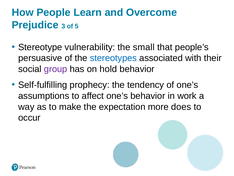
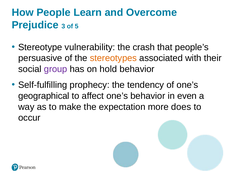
small: small -> crash
stereotypes colour: blue -> orange
assumptions: assumptions -> geographical
work: work -> even
